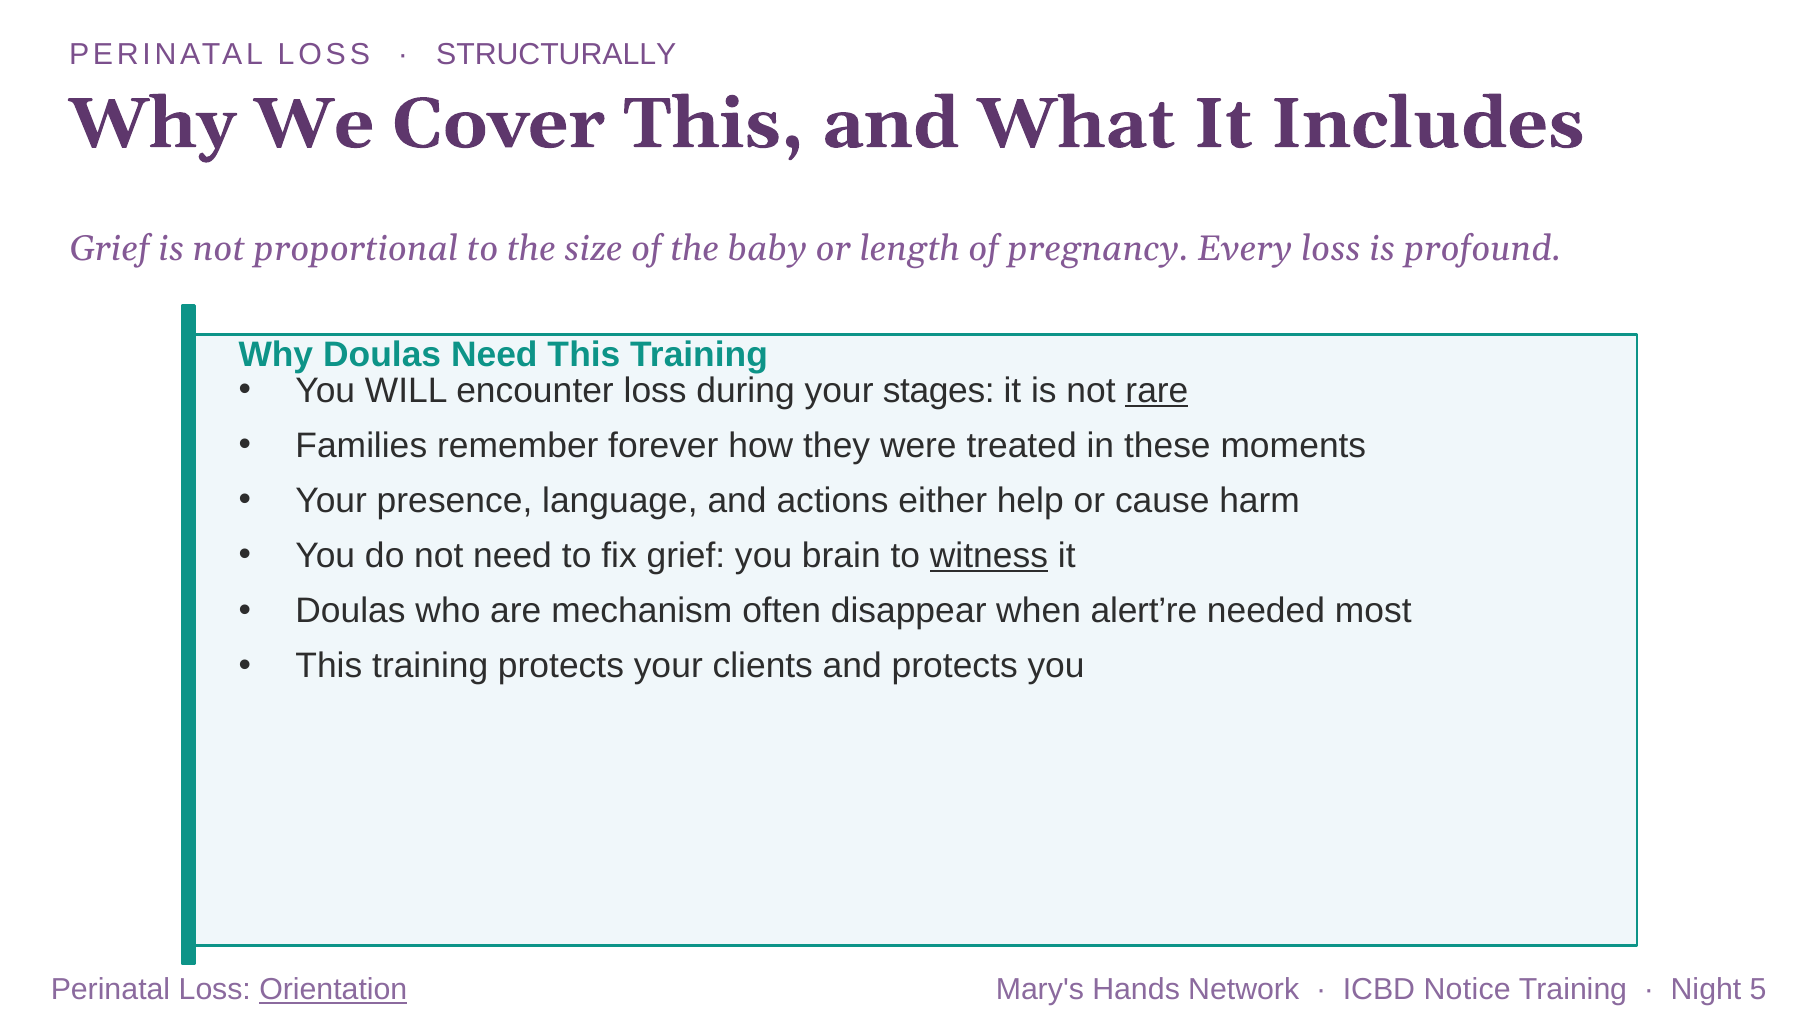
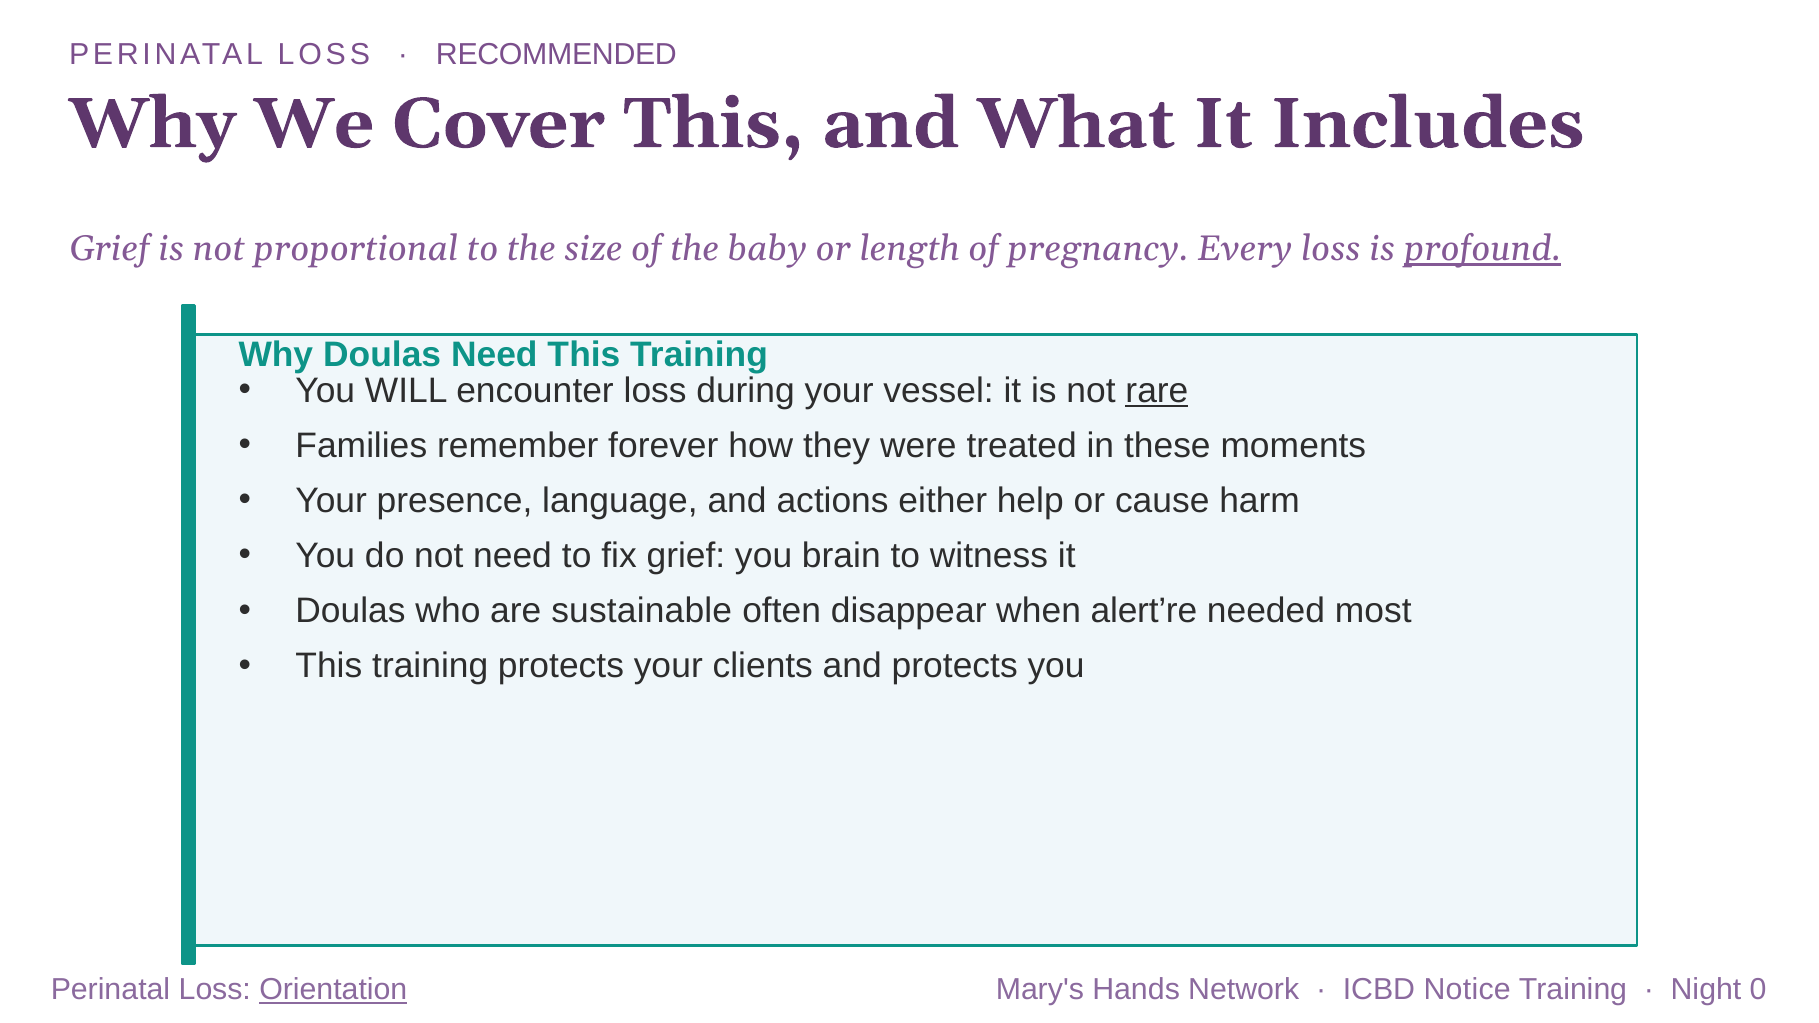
STRUCTURALLY: STRUCTURALLY -> RECOMMENDED
profound underline: none -> present
stages: stages -> vessel
witness underline: present -> none
mechanism: mechanism -> sustainable
5: 5 -> 0
